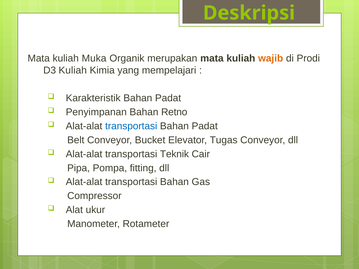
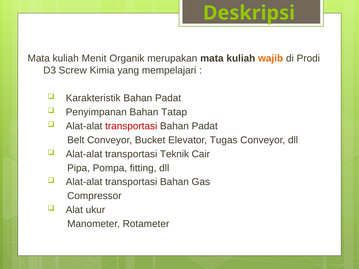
Muka: Muka -> Menit
D3 Kuliah: Kuliah -> Screw
Retno: Retno -> Tatap
transportasi at (131, 126) colour: blue -> red
